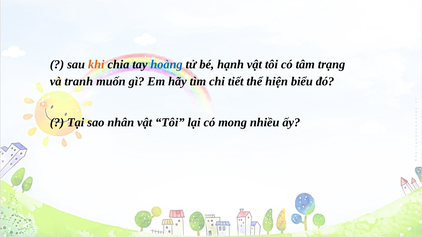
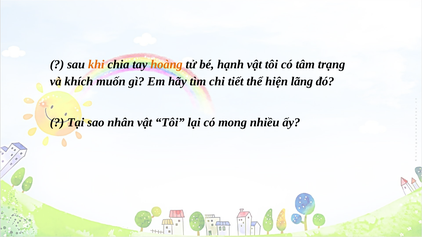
hoàng colour: blue -> orange
tranh: tranh -> khích
biểu: biểu -> lãng
